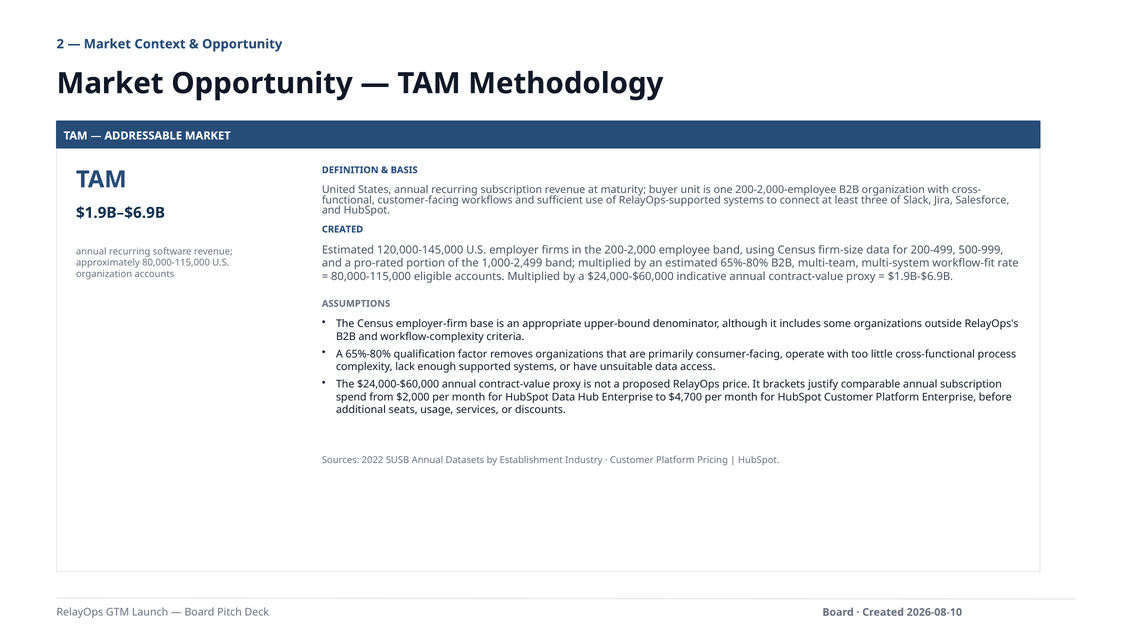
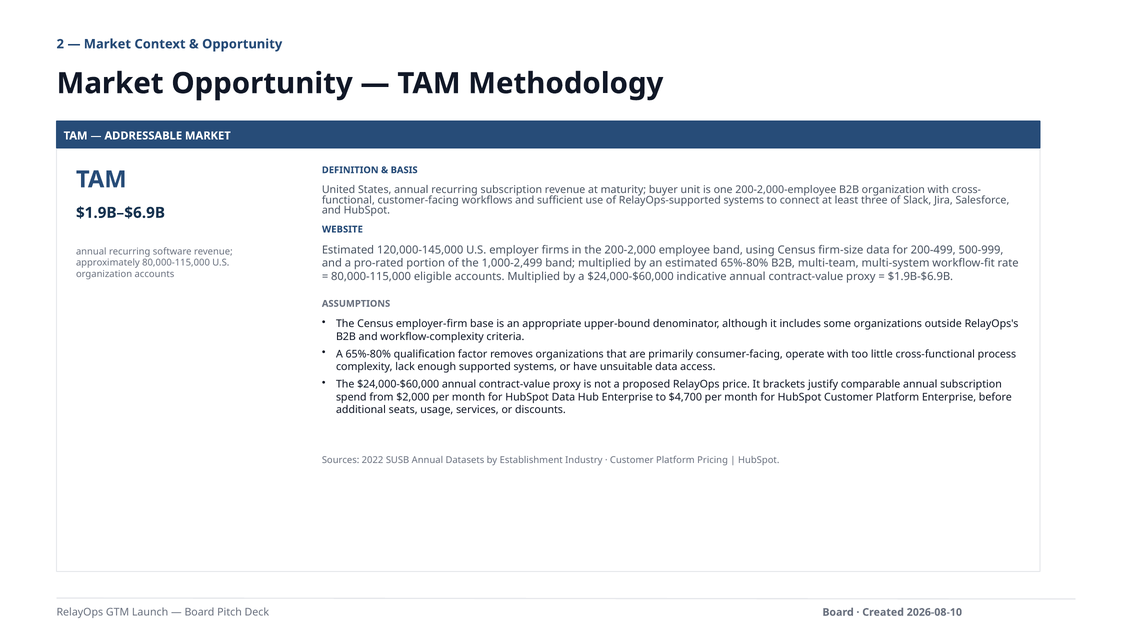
CREATED at (343, 229): CREATED -> WEBSITE
